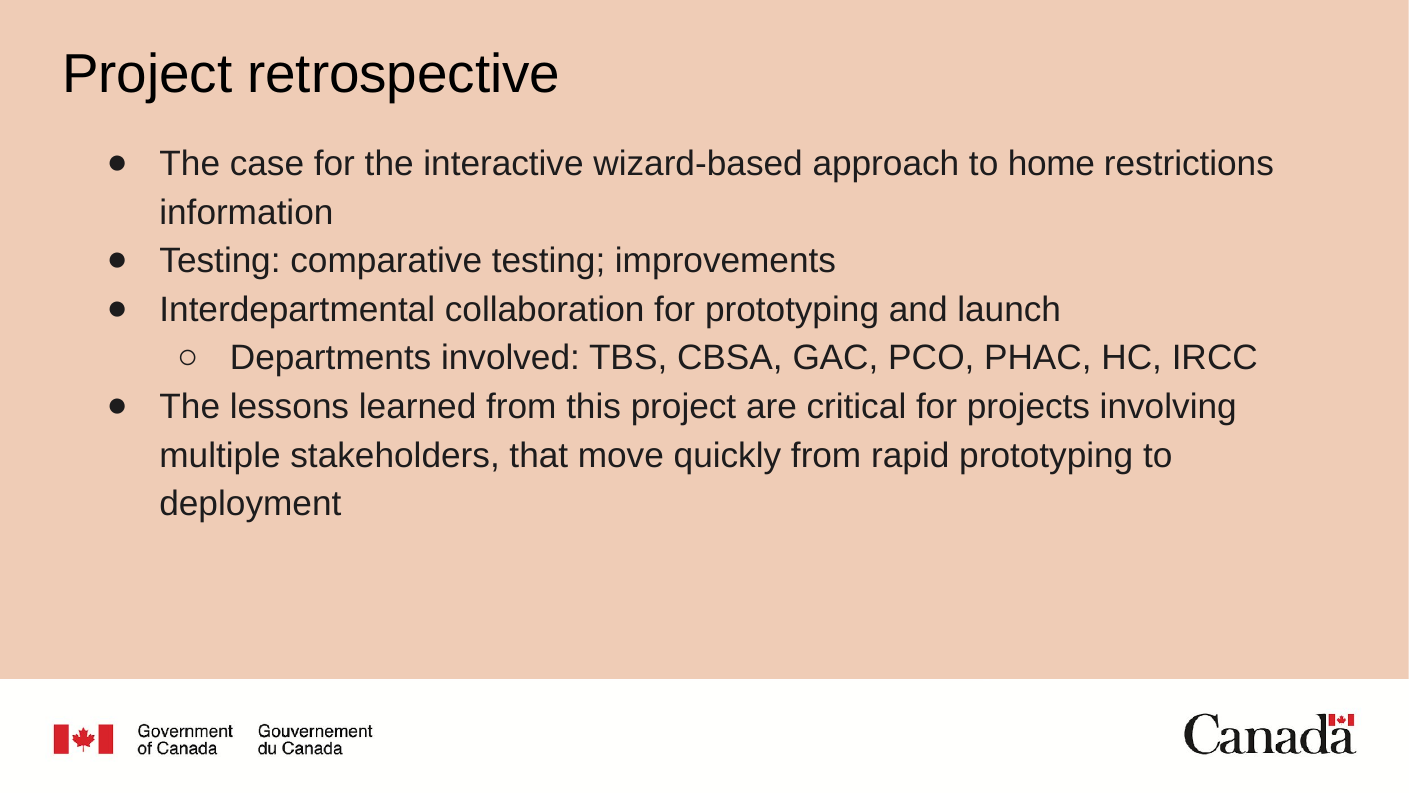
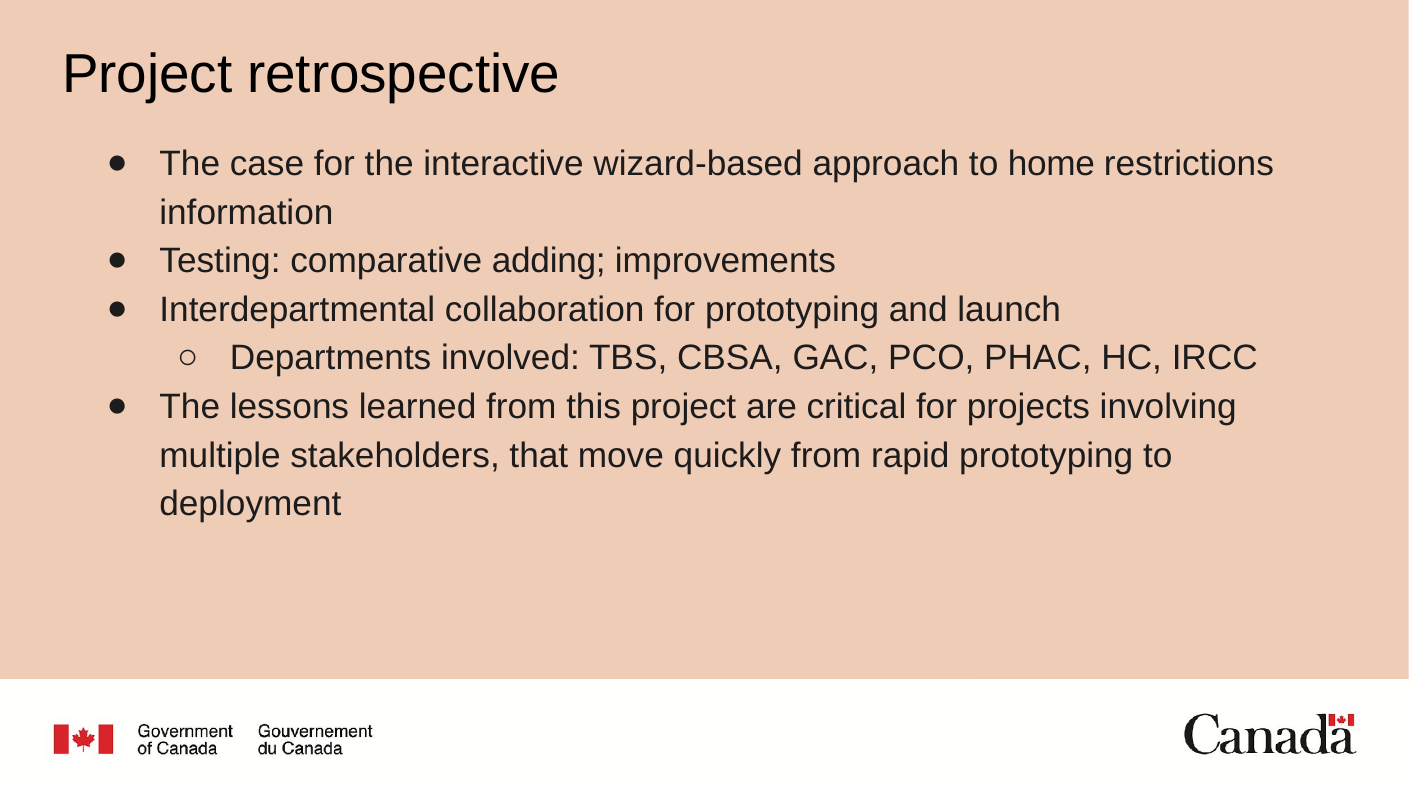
comparative testing: testing -> adding
